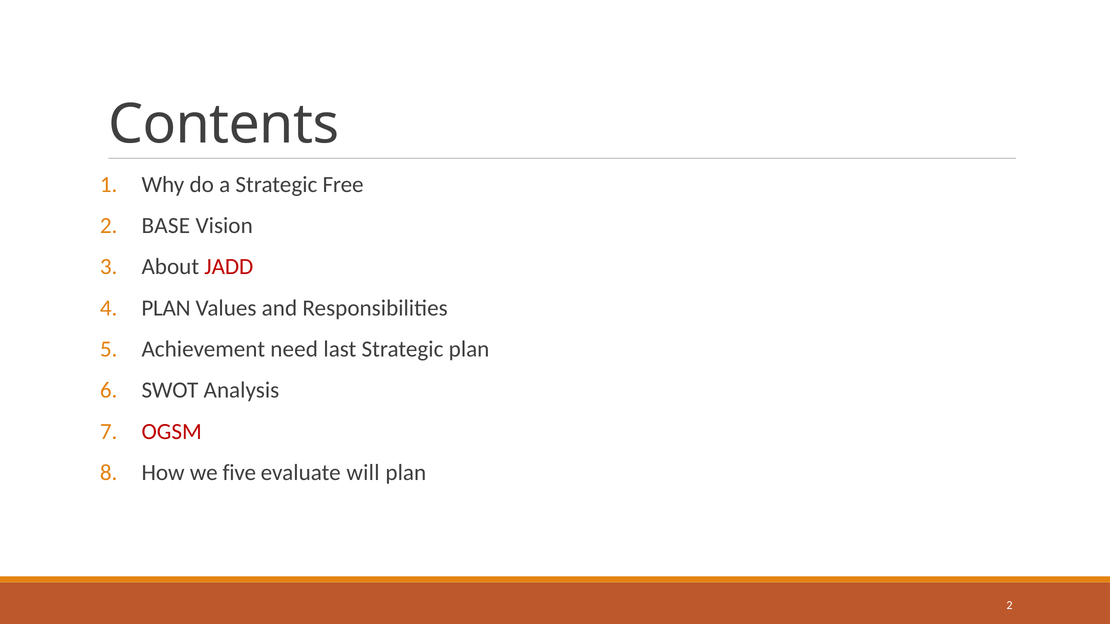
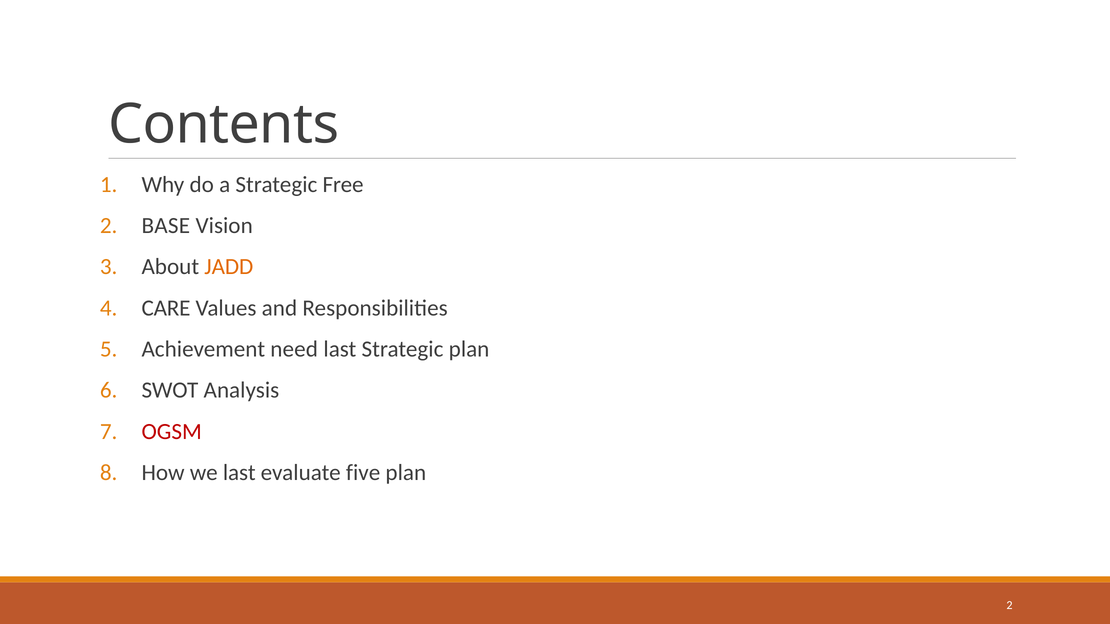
JADD colour: red -> orange
PLAN at (166, 308): PLAN -> CARE
we five: five -> last
will: will -> five
